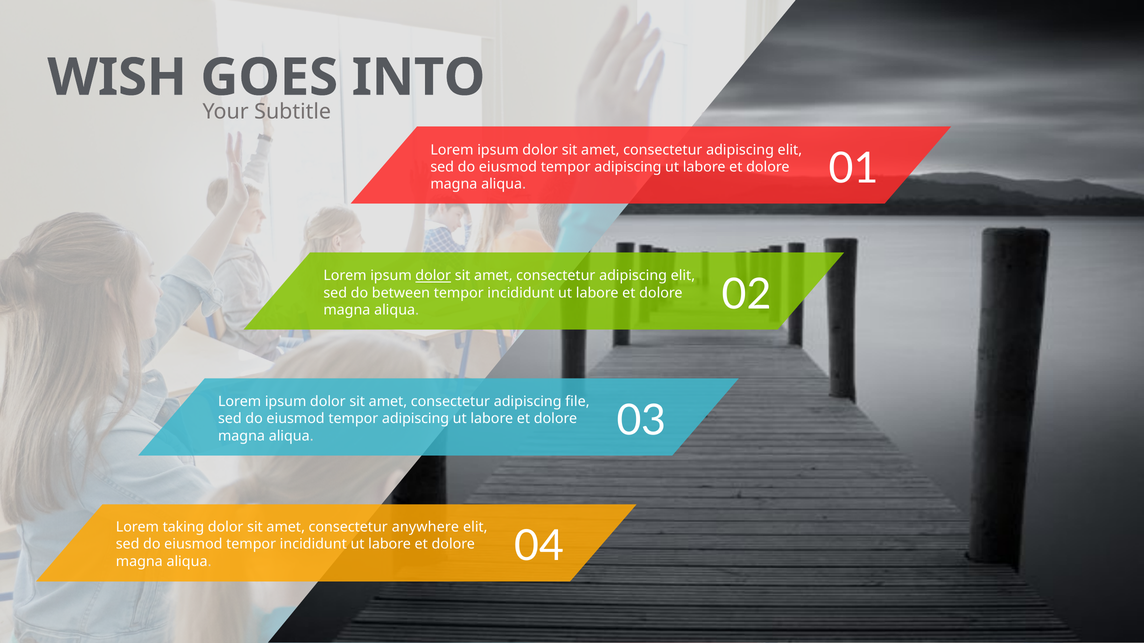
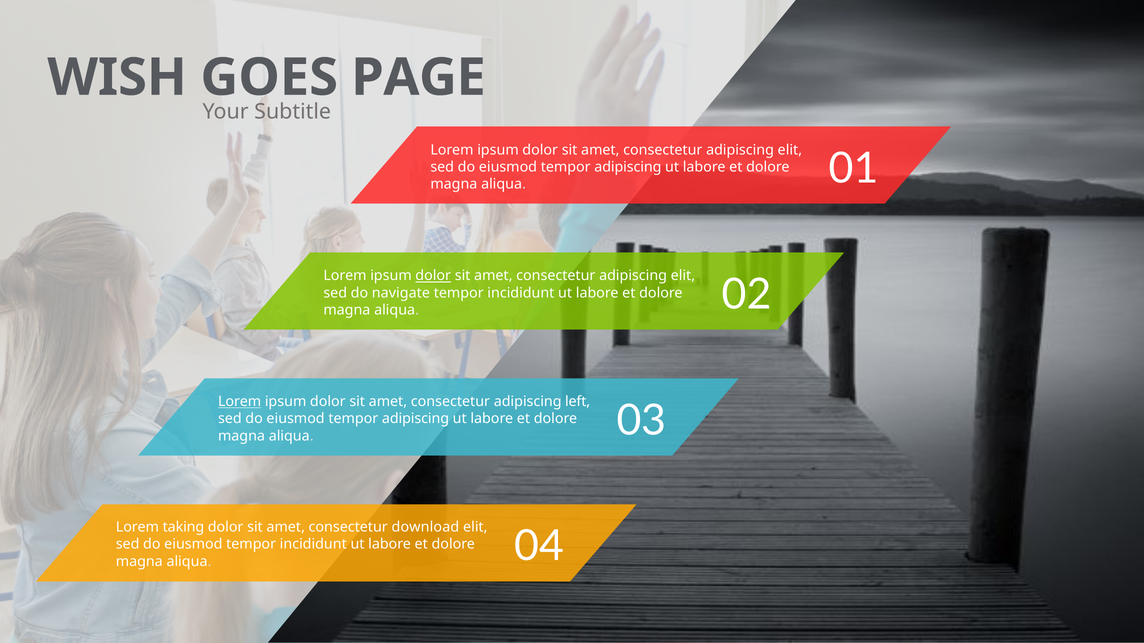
INTO: INTO -> PAGE
between: between -> navigate
Lorem at (240, 402) underline: none -> present
file: file -> left
anywhere: anywhere -> download
